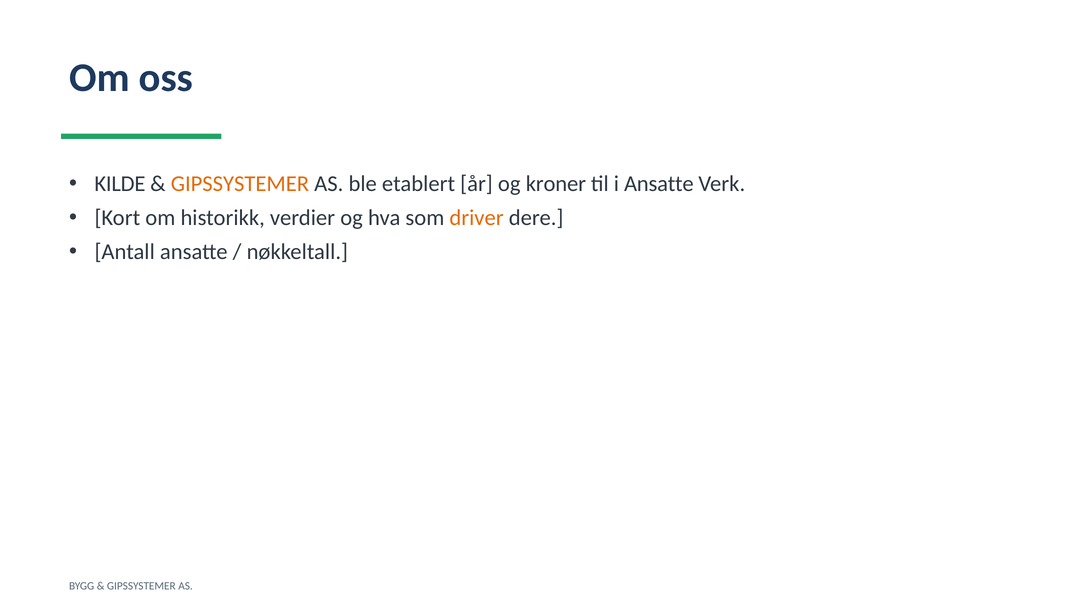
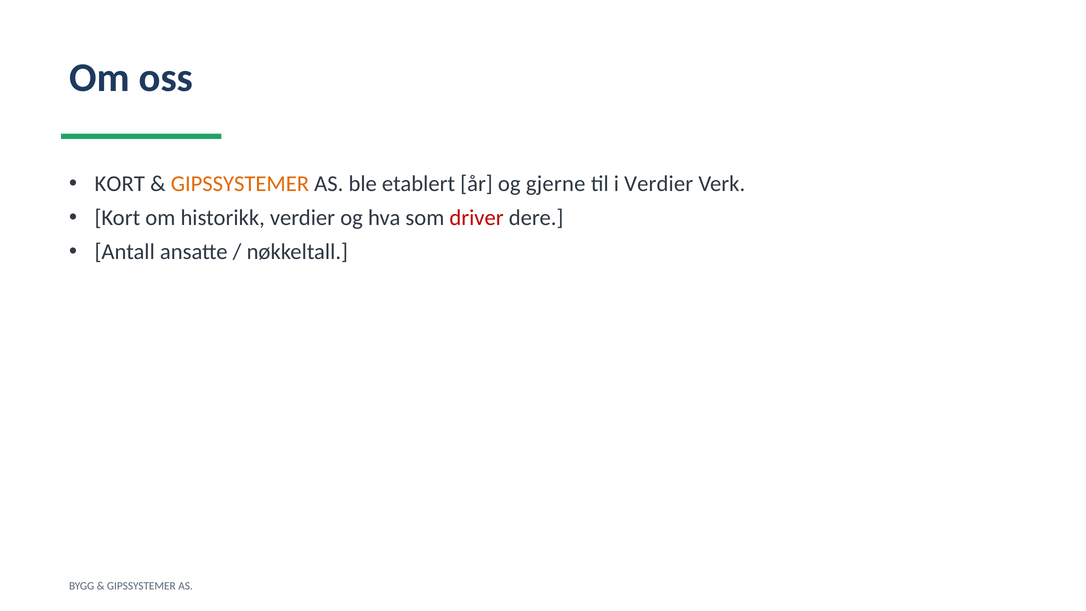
KILDE at (120, 184): KILDE -> KORT
kroner: kroner -> gjerne
i Ansatte: Ansatte -> Verdier
driver colour: orange -> red
